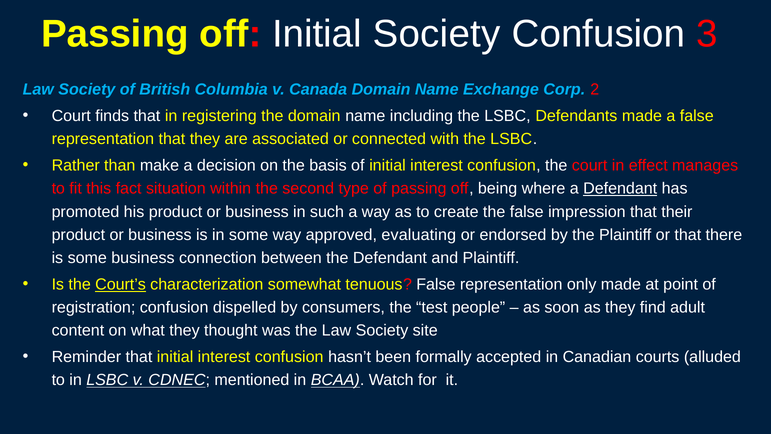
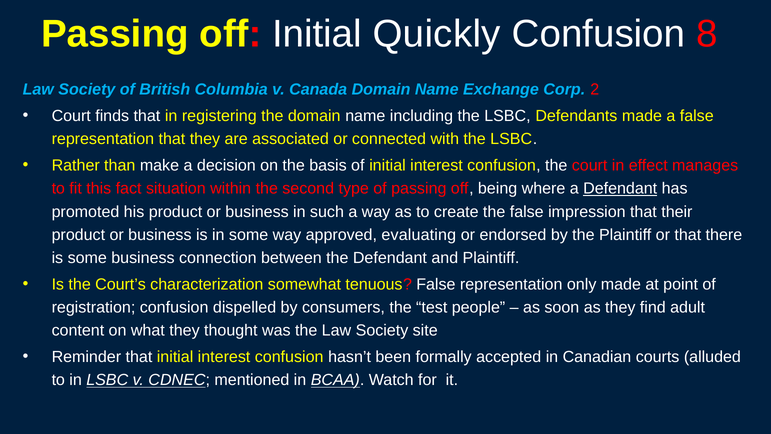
Initial Society: Society -> Quickly
3: 3 -> 8
Court’s underline: present -> none
